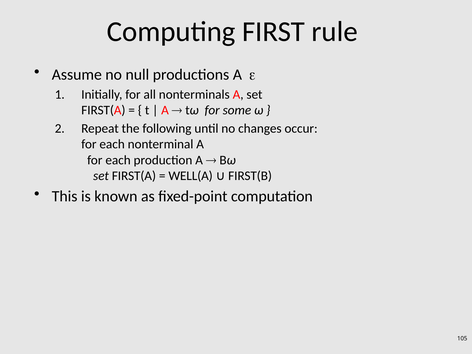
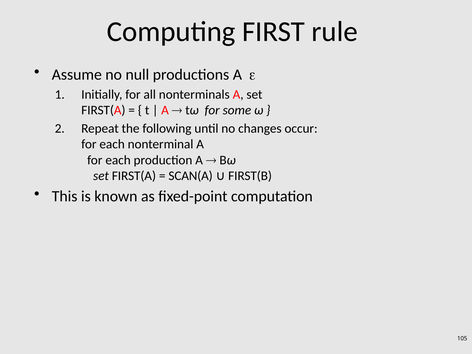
WELL(A: WELL(A -> SCAN(A
